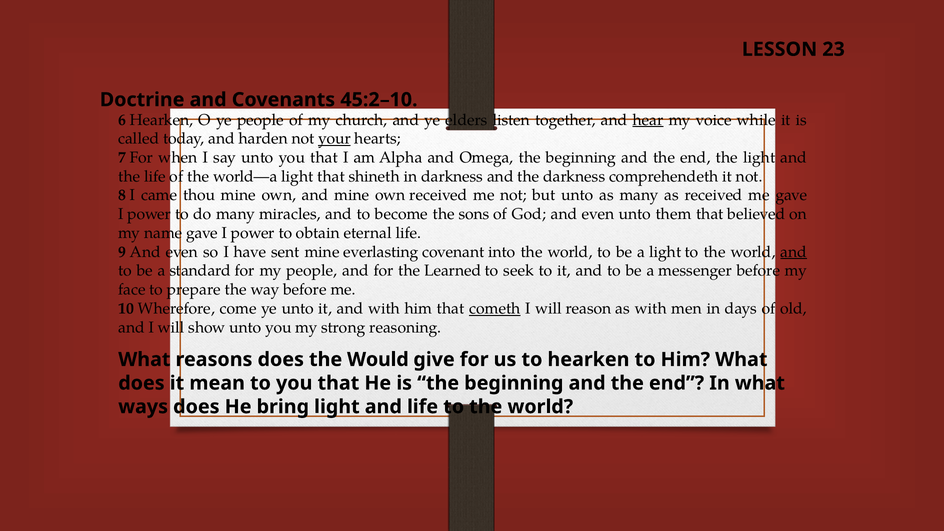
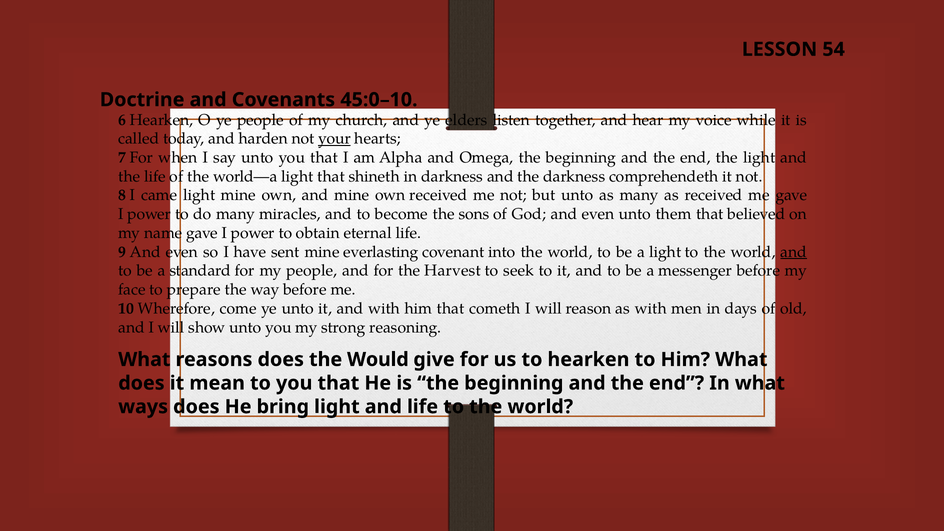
23: 23 -> 54
45:2–10: 45:2–10 -> 45:0–10
hear underline: present -> none
came thou: thou -> light
Learned: Learned -> Harvest
cometh underline: present -> none
